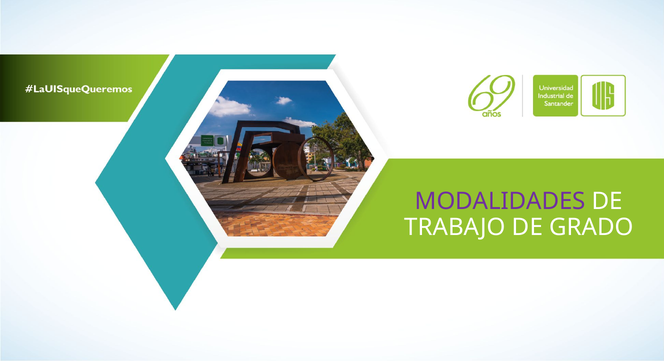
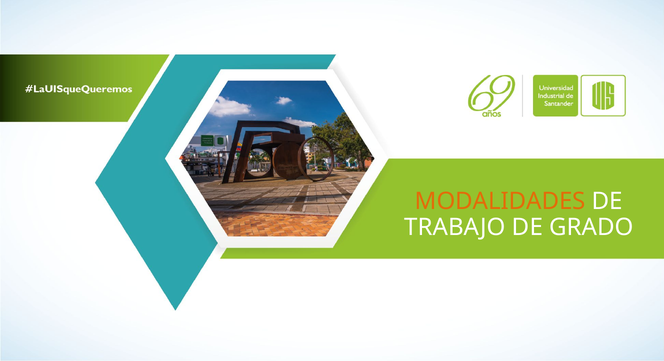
MODALIDADES colour: purple -> orange
